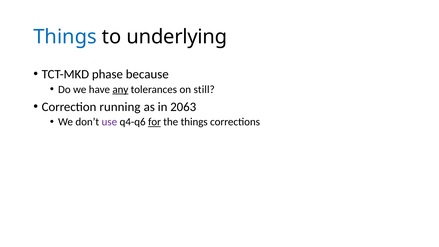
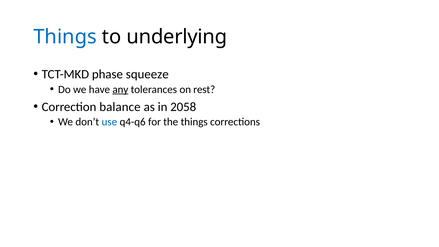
because: because -> squeeze
still: still -> rest
running: running -> balance
2063: 2063 -> 2058
use colour: purple -> blue
for underline: present -> none
